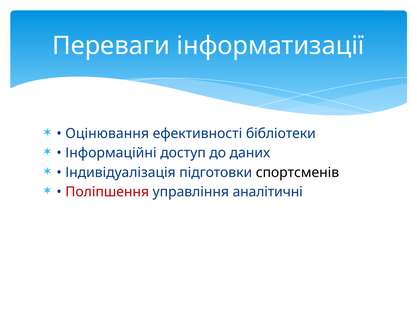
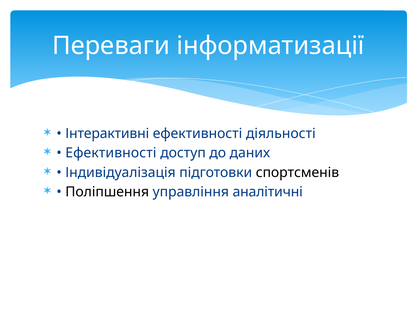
Оцінювання: Оцінювання -> Інтерактивні
бібліотеки: бібліотеки -> діяльності
Інформаційні at (111, 153): Інформаційні -> Ефективності
Поліпшення colour: red -> black
